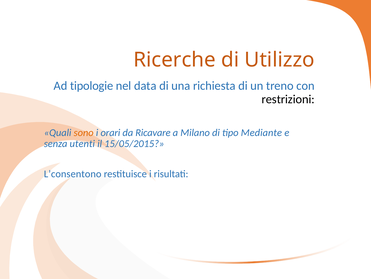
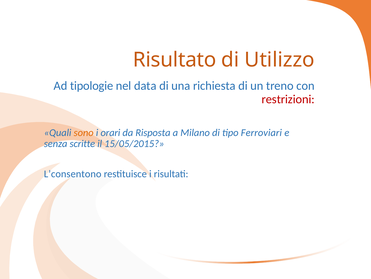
Ricerche: Ricerche -> Risultato
restrizioni colour: black -> red
Ricavare: Ricavare -> Risposta
Mediante: Mediante -> Ferroviari
utenti: utenti -> scritte
